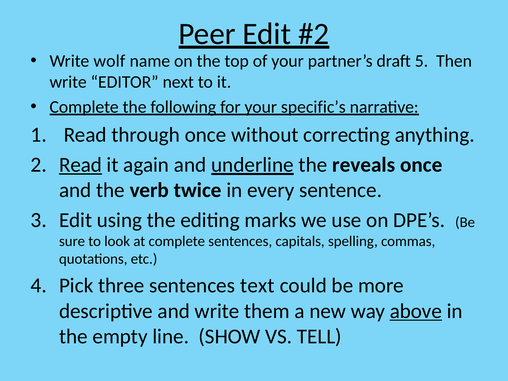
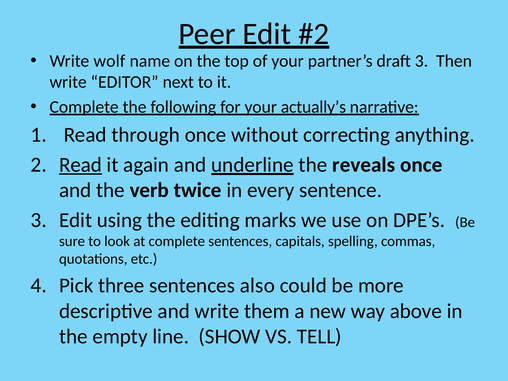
draft 5: 5 -> 3
specific’s: specific’s -> actually’s
text: text -> also
above underline: present -> none
